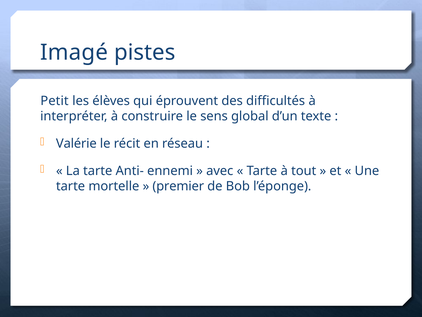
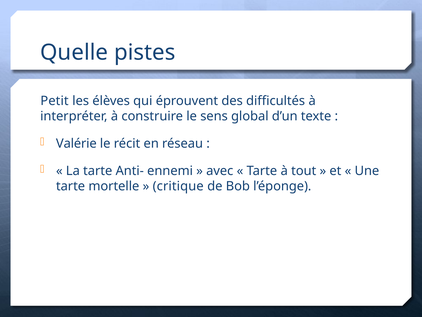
Imagé: Imagé -> Quelle
premier: premier -> critique
